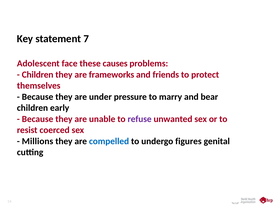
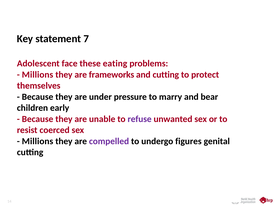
causes: causes -> eating
Children at (38, 75): Children -> Millions
and friends: friends -> cutting
compelled colour: blue -> purple
